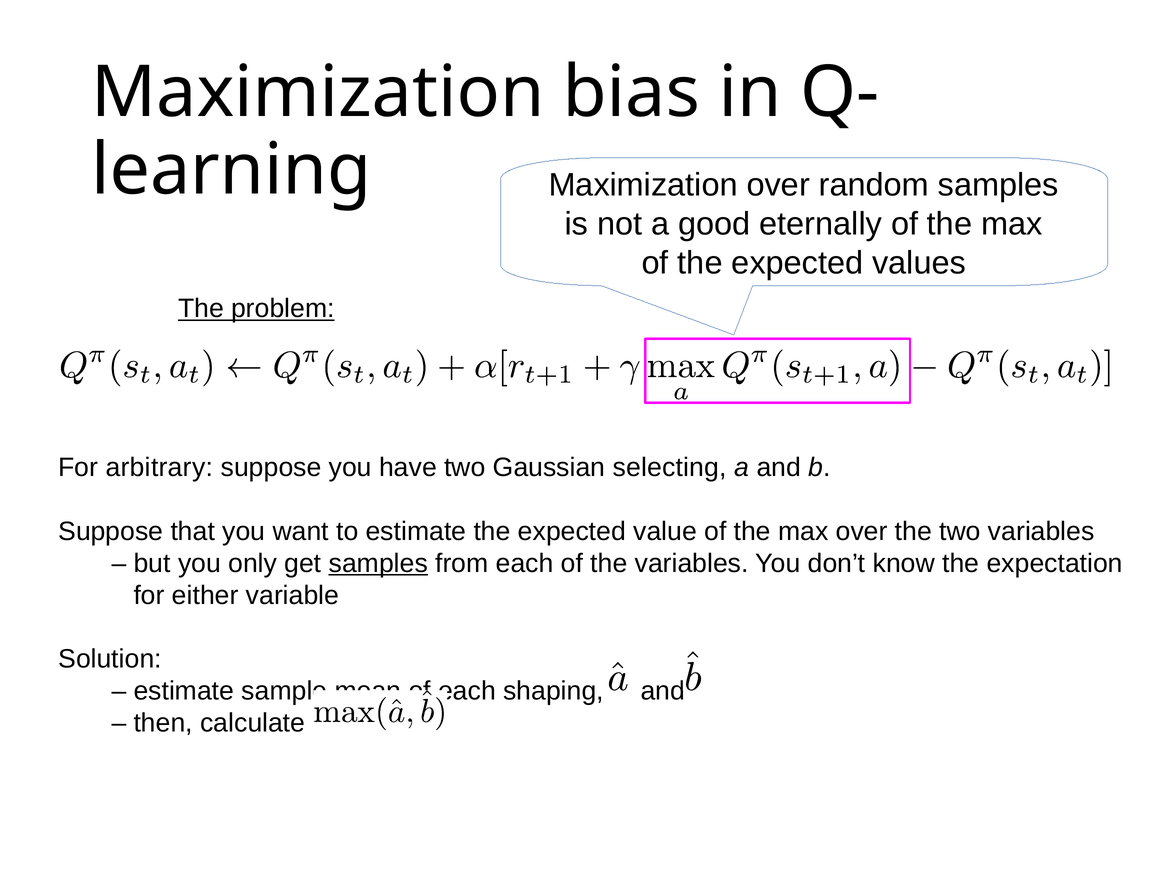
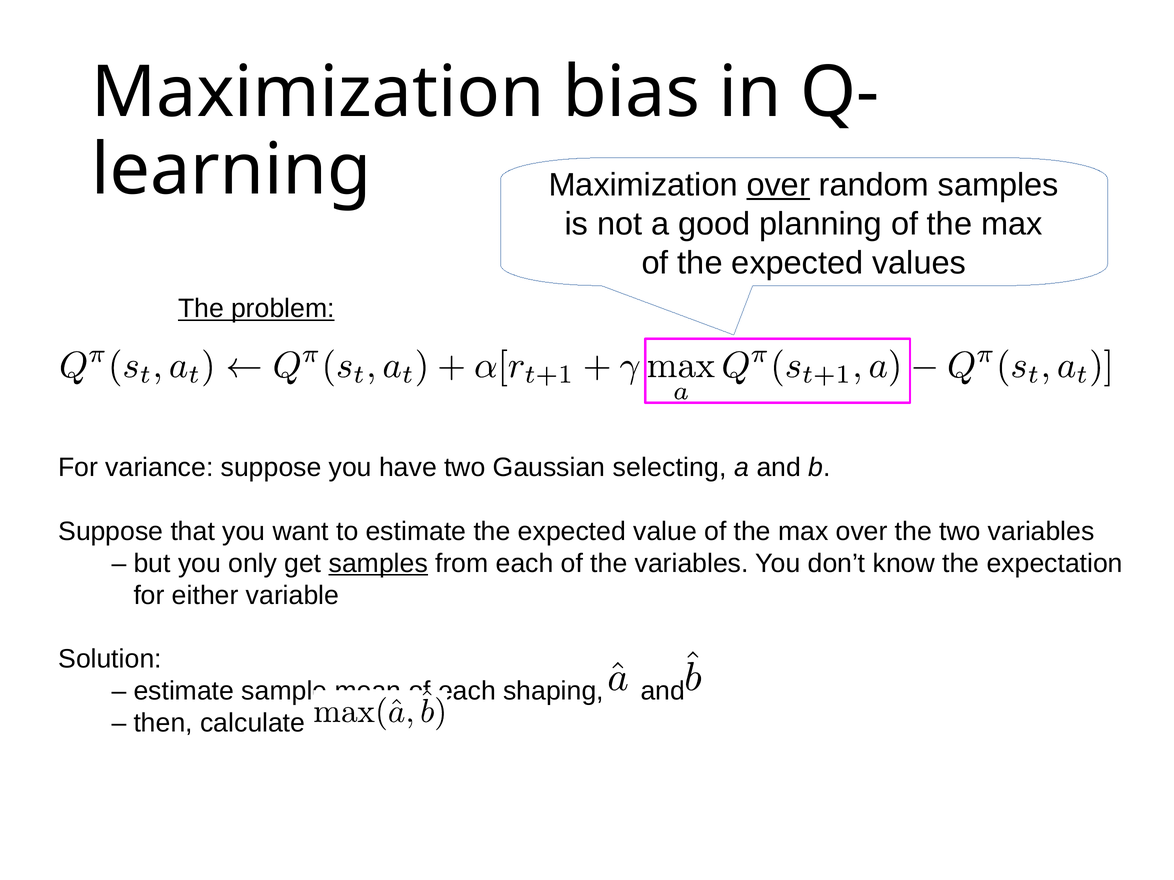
over at (778, 185) underline: none -> present
eternally: eternally -> planning
arbitrary: arbitrary -> variance
